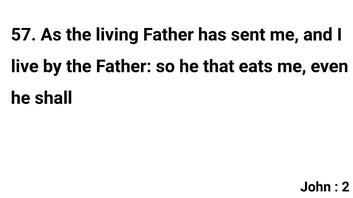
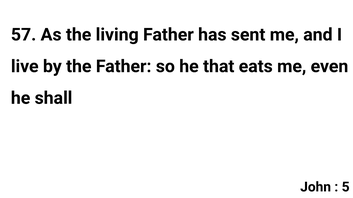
2: 2 -> 5
